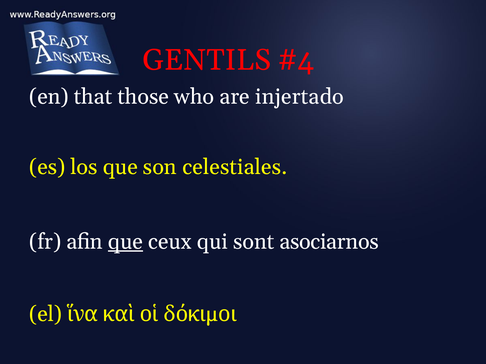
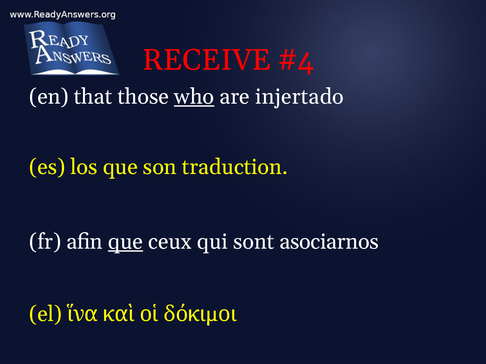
GENTILS: GENTILS -> RECEIVE
who underline: none -> present
celestiales: celestiales -> traduction
